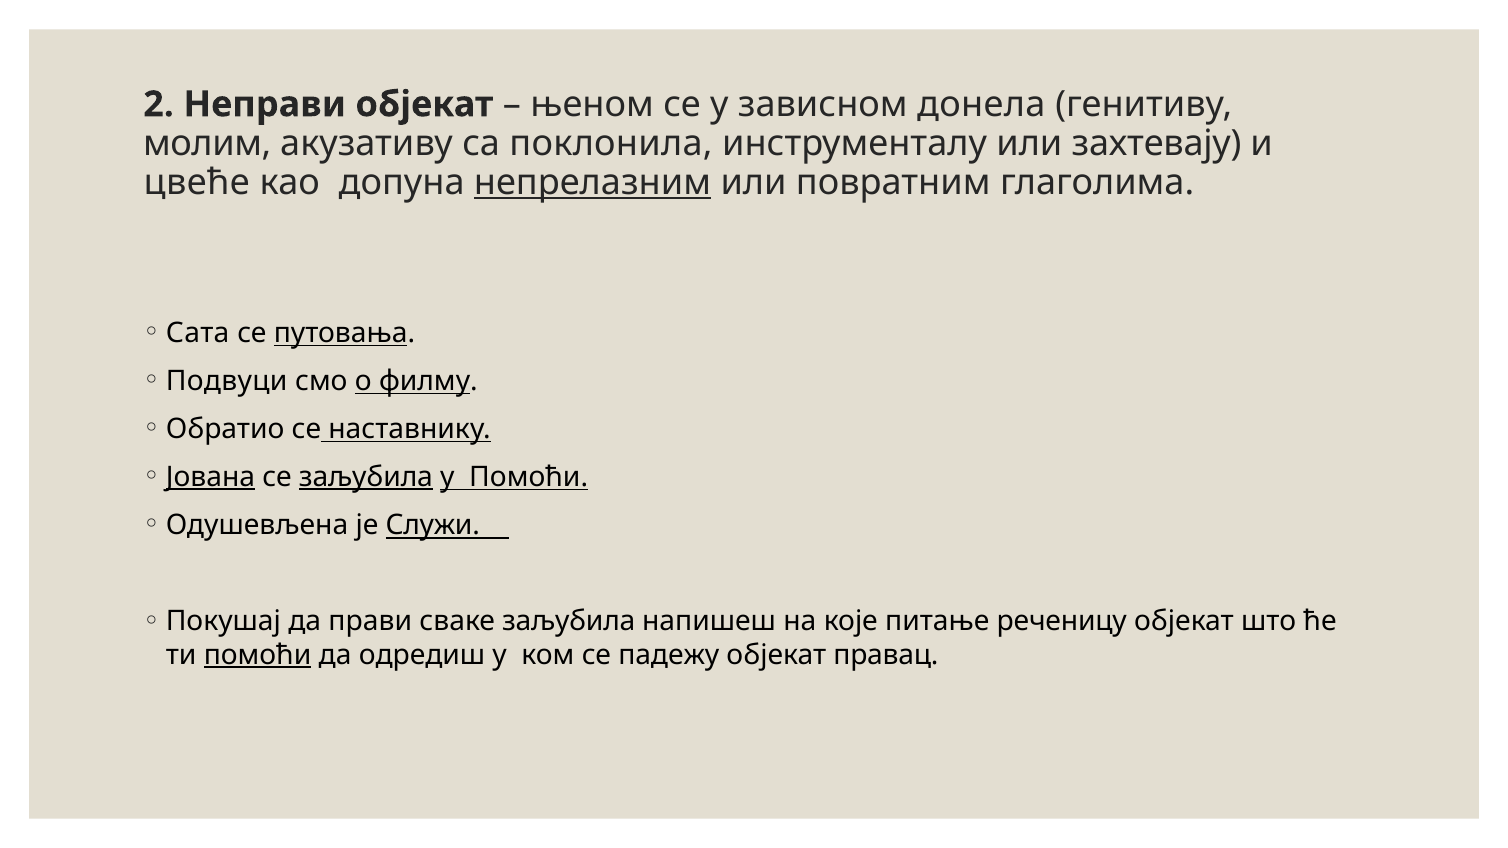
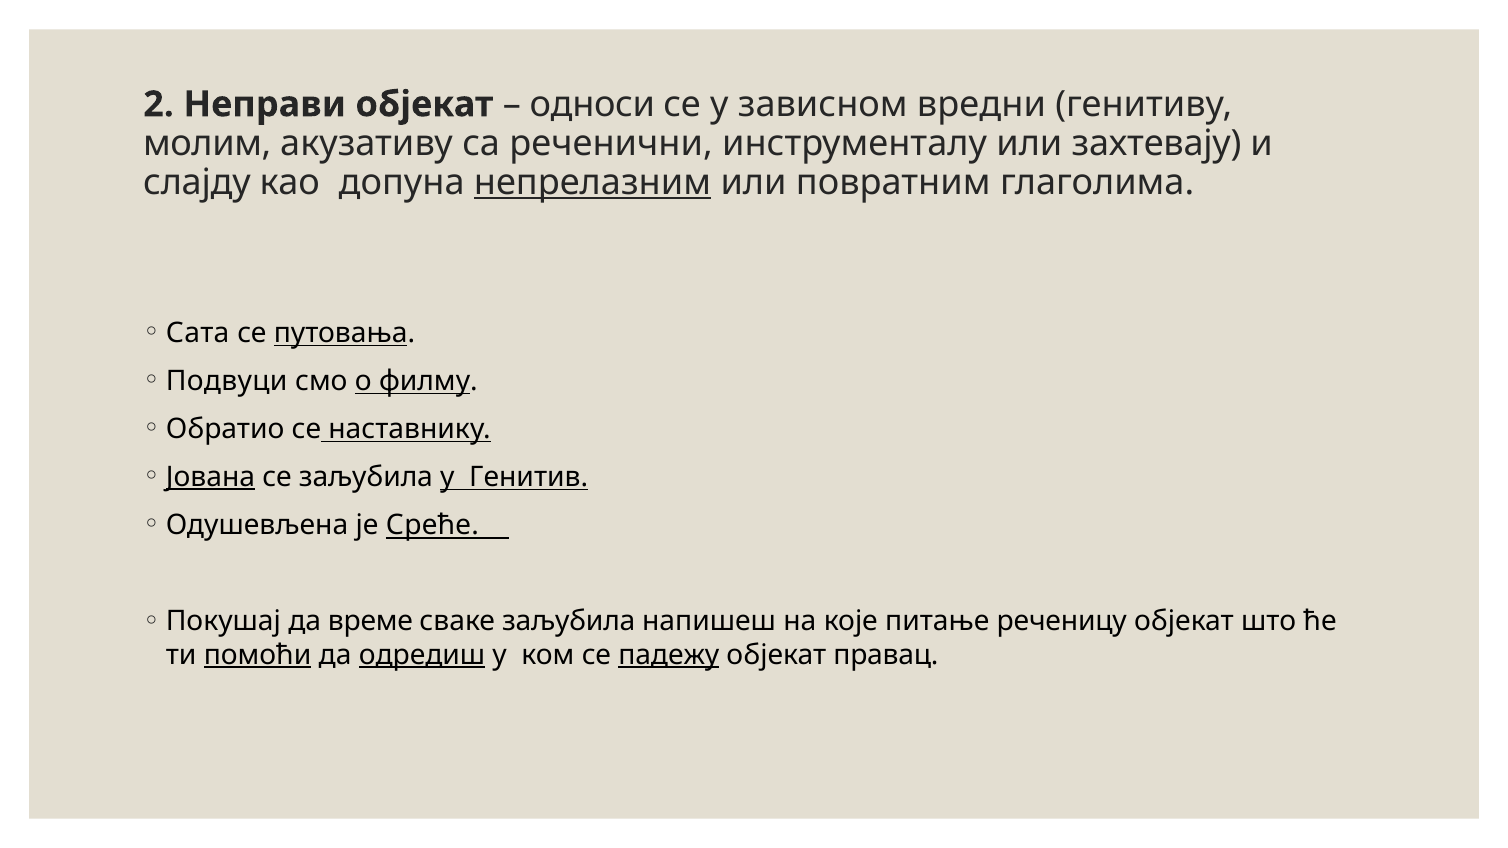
њеном: њеном -> односи
донела: донела -> вредни
поклонила: поклонила -> реченични
цвеће: цвеће -> слајду
заљубила at (366, 477) underline: present -> none
у Помоћи: Помоћи -> Генитив
Служи: Служи -> Среће
прави: прави -> време
одредиш underline: none -> present
падежу underline: none -> present
